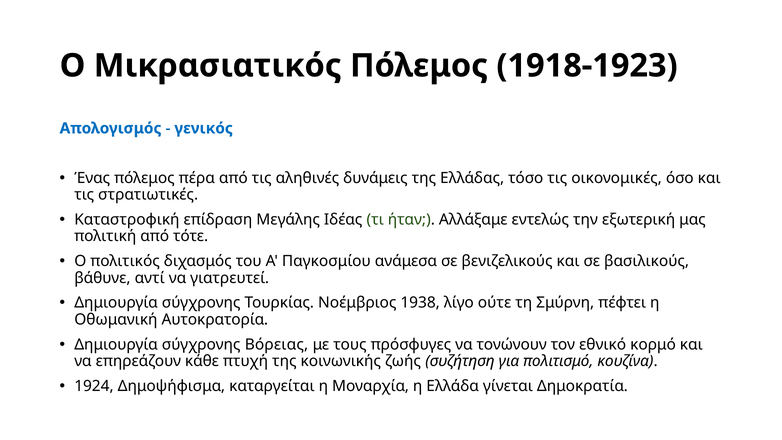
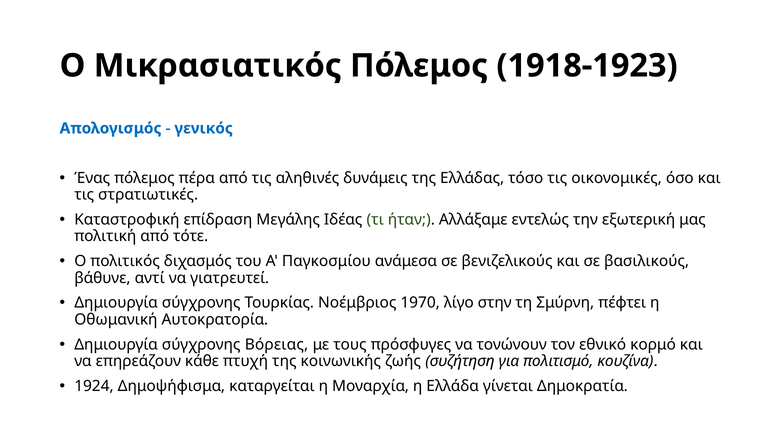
1938: 1938 -> 1970
ούτε: ούτε -> στην
